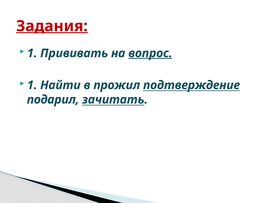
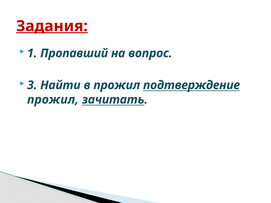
Прививать: Прививать -> Пропавший
вопрос underline: present -> none
1 at (32, 85): 1 -> 3
подарил at (53, 100): подарил -> прожил
